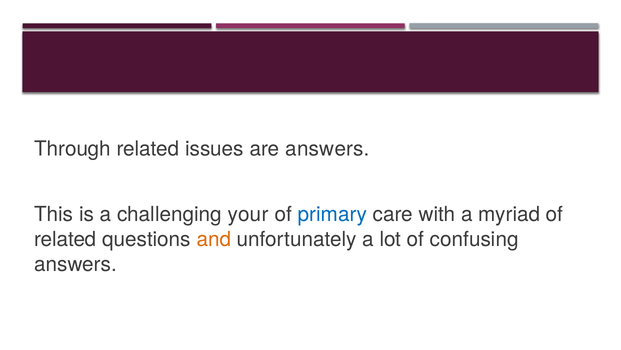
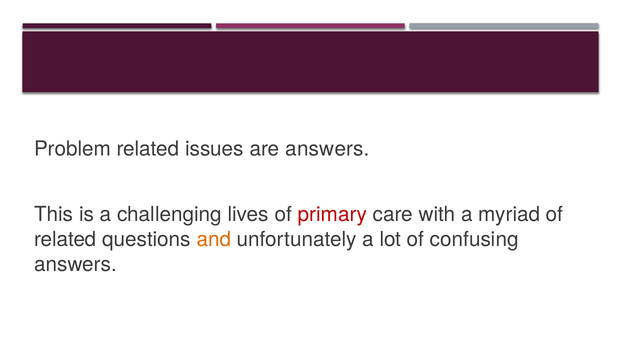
Through: Through -> Problem
your: your -> lives
primary colour: blue -> red
